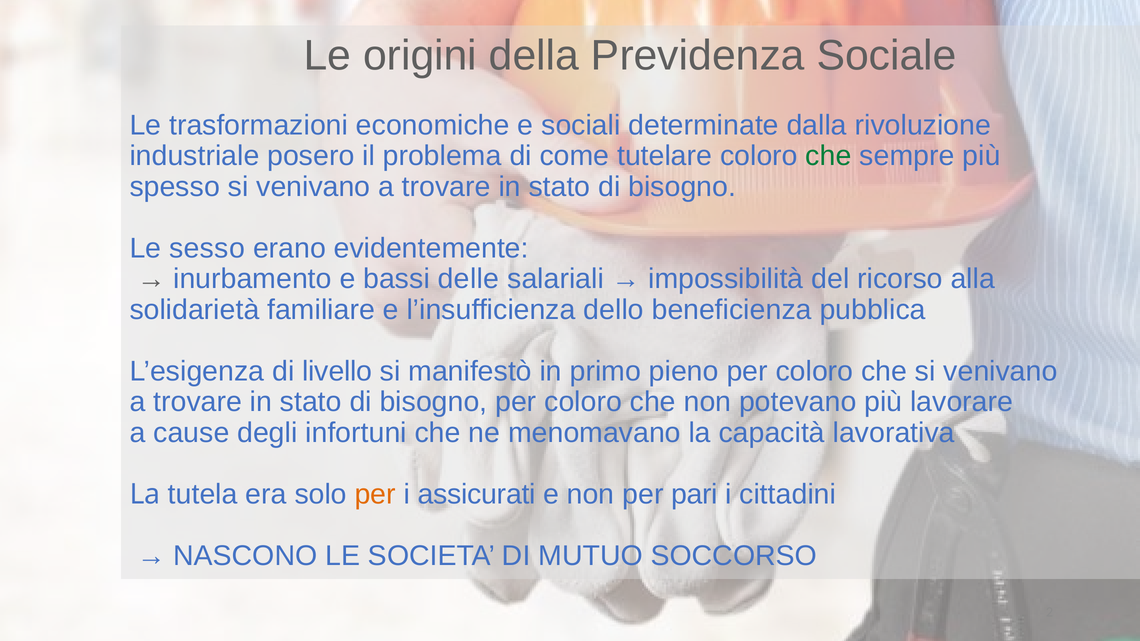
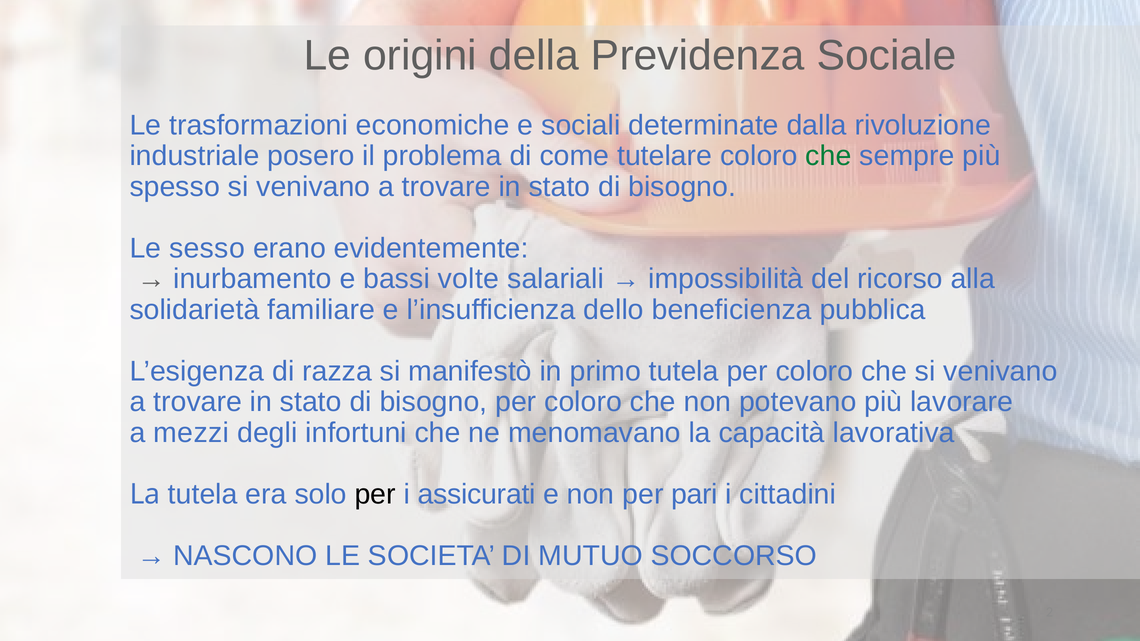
delle: delle -> volte
livello: livello -> razza
primo pieno: pieno -> tutela
cause: cause -> mezzi
per at (375, 494) colour: orange -> black
